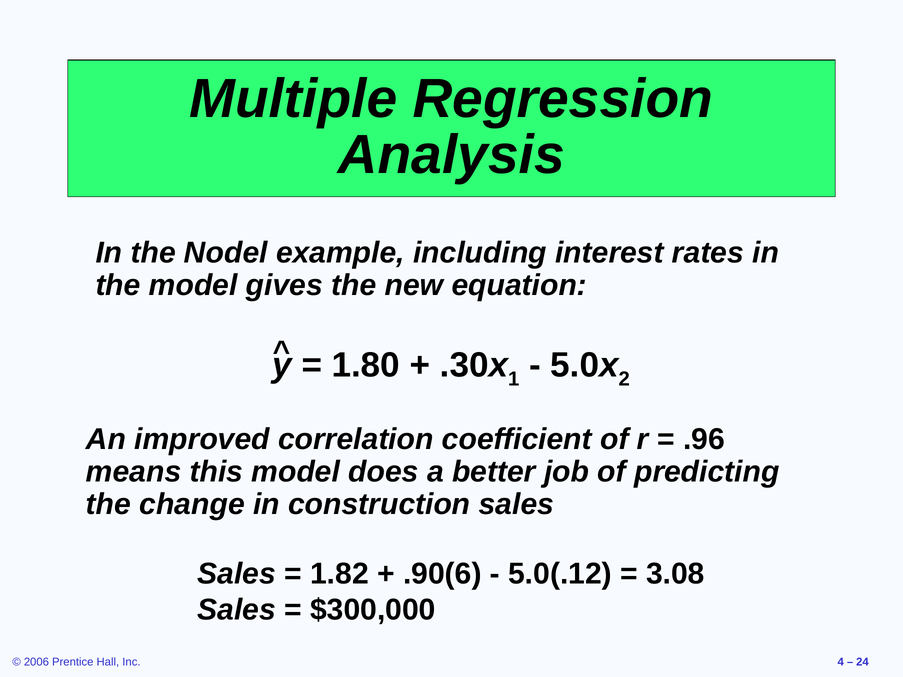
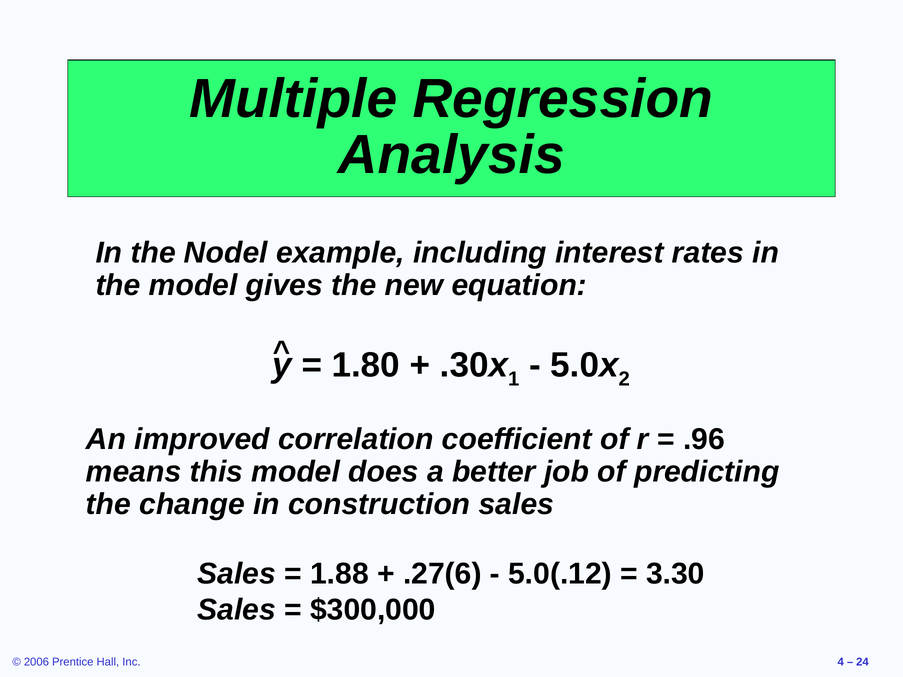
1.82: 1.82 -> 1.88
.90(6: .90(6 -> .27(6
3.08: 3.08 -> 3.30
